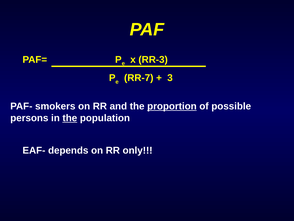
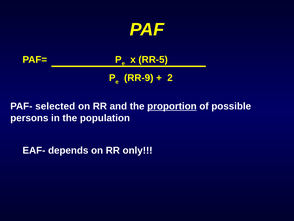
RR-3: RR-3 -> RR-5
RR-7: RR-7 -> RR-9
3: 3 -> 2
smokers: smokers -> selected
the at (70, 118) underline: present -> none
